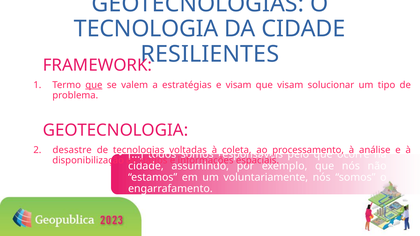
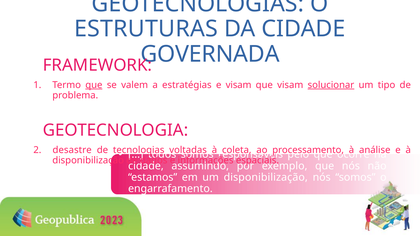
TECNOLOGIA: TECNOLOGIA -> ESTRUTURAS
RESILIENTES: RESILIENTES -> GOVERNADA
solucionar underline: none -> present
um voluntariamente: voluntariamente -> disponibilização
